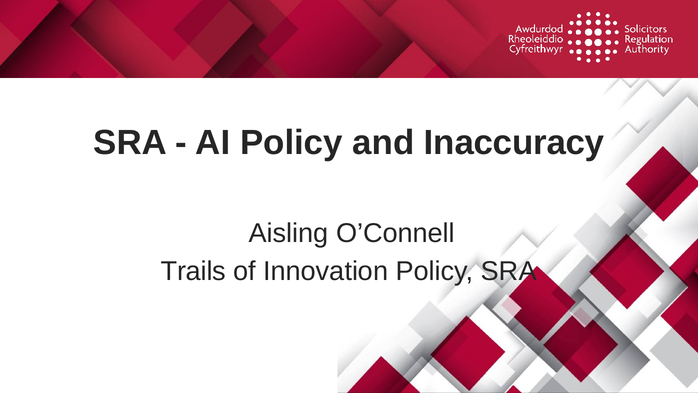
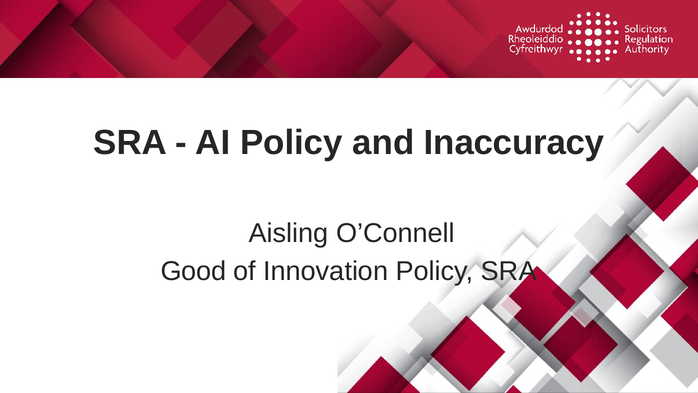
Trails: Trails -> Good
